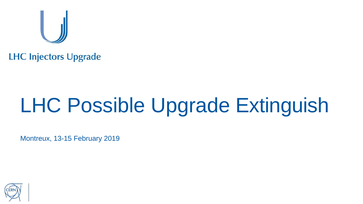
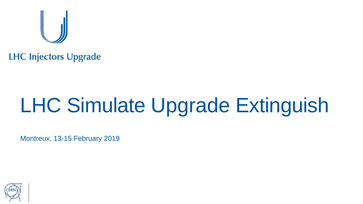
Possible: Possible -> Simulate
